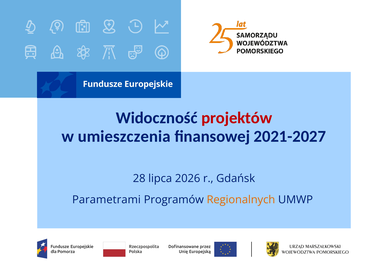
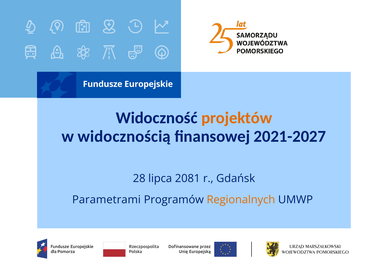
projektów colour: red -> orange
umieszczenia: umieszczenia -> widocznością
2026: 2026 -> 2081
